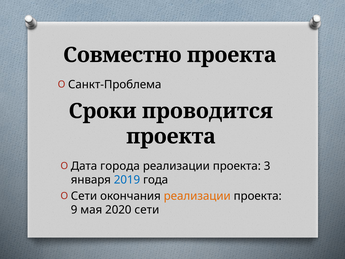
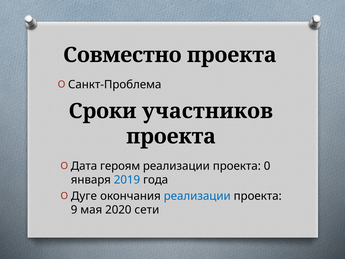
проводится: проводится -> участников
города: города -> героям
3: 3 -> 0
Сети at (84, 196): Сети -> Дуге
реализации at (197, 196) colour: orange -> blue
